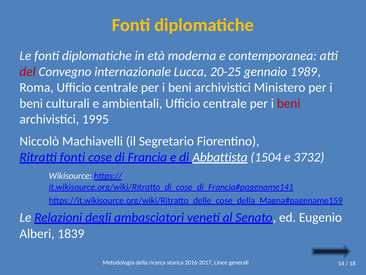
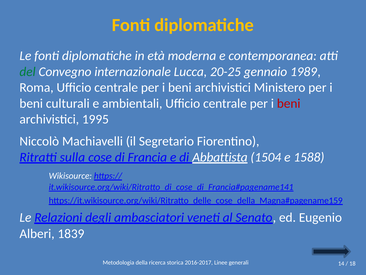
del colour: red -> green
Ritratti fonti: fonti -> sulla
3732: 3732 -> 1588
